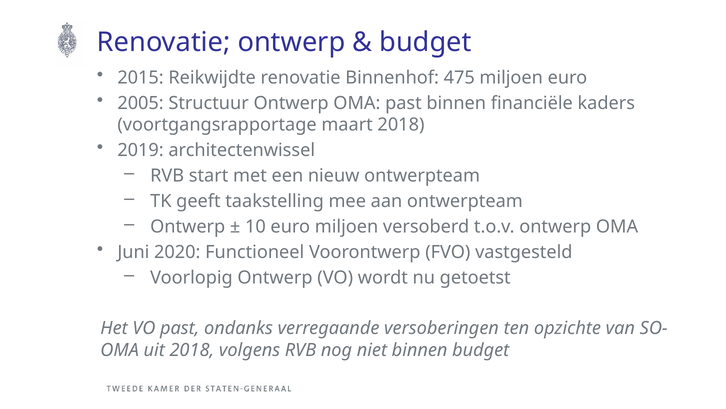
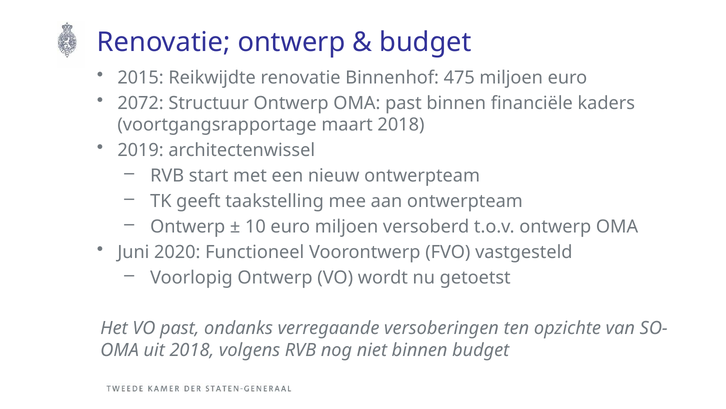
2005: 2005 -> 2072
